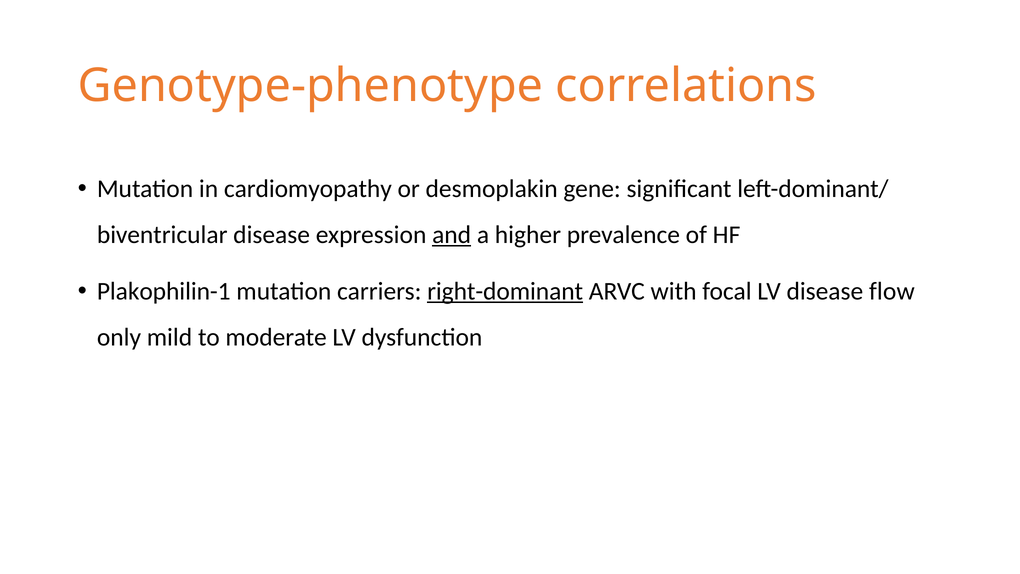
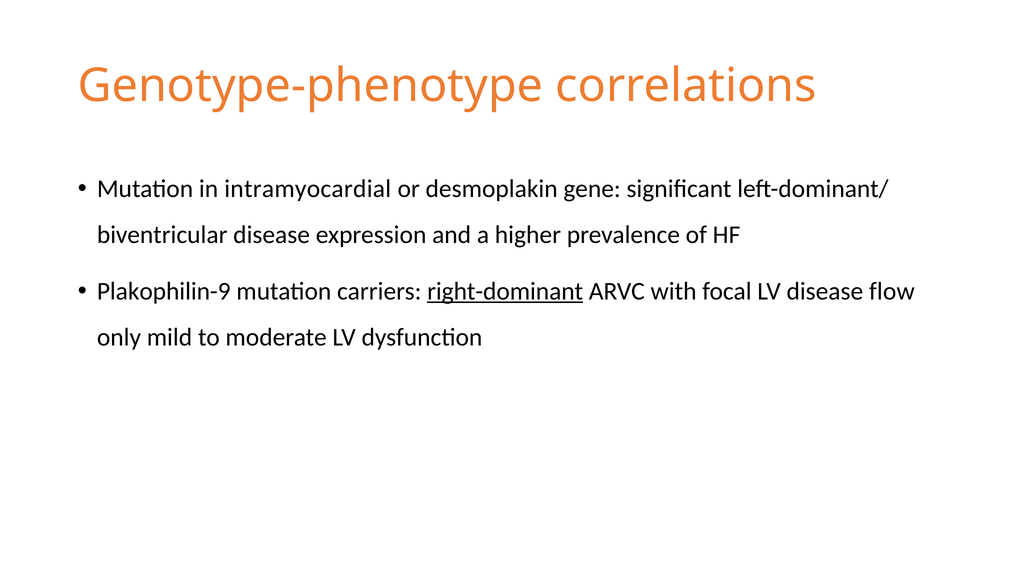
cardiomyopathy: cardiomyopathy -> intramyocardial
and underline: present -> none
Plakophilin-1: Plakophilin-1 -> Plakophilin-9
